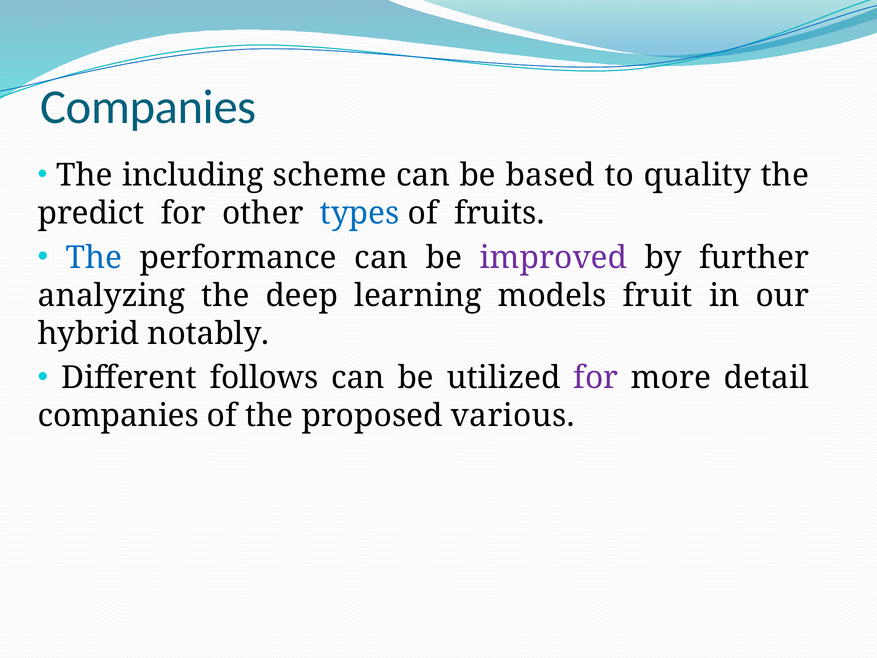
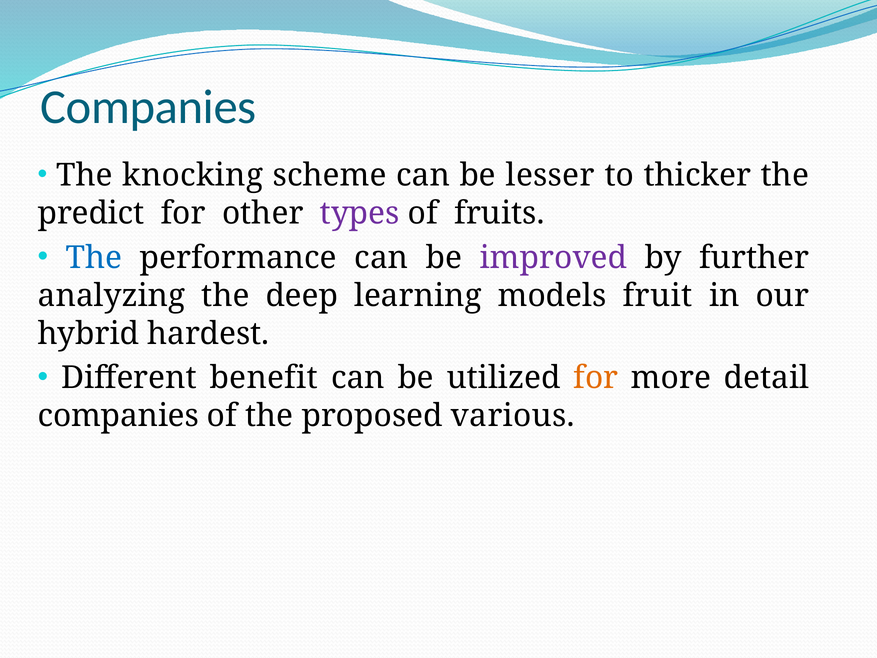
including: including -> knocking
based: based -> lesser
quality: quality -> thicker
types colour: blue -> purple
notably: notably -> hardest
follows: follows -> benefit
for at (596, 378) colour: purple -> orange
